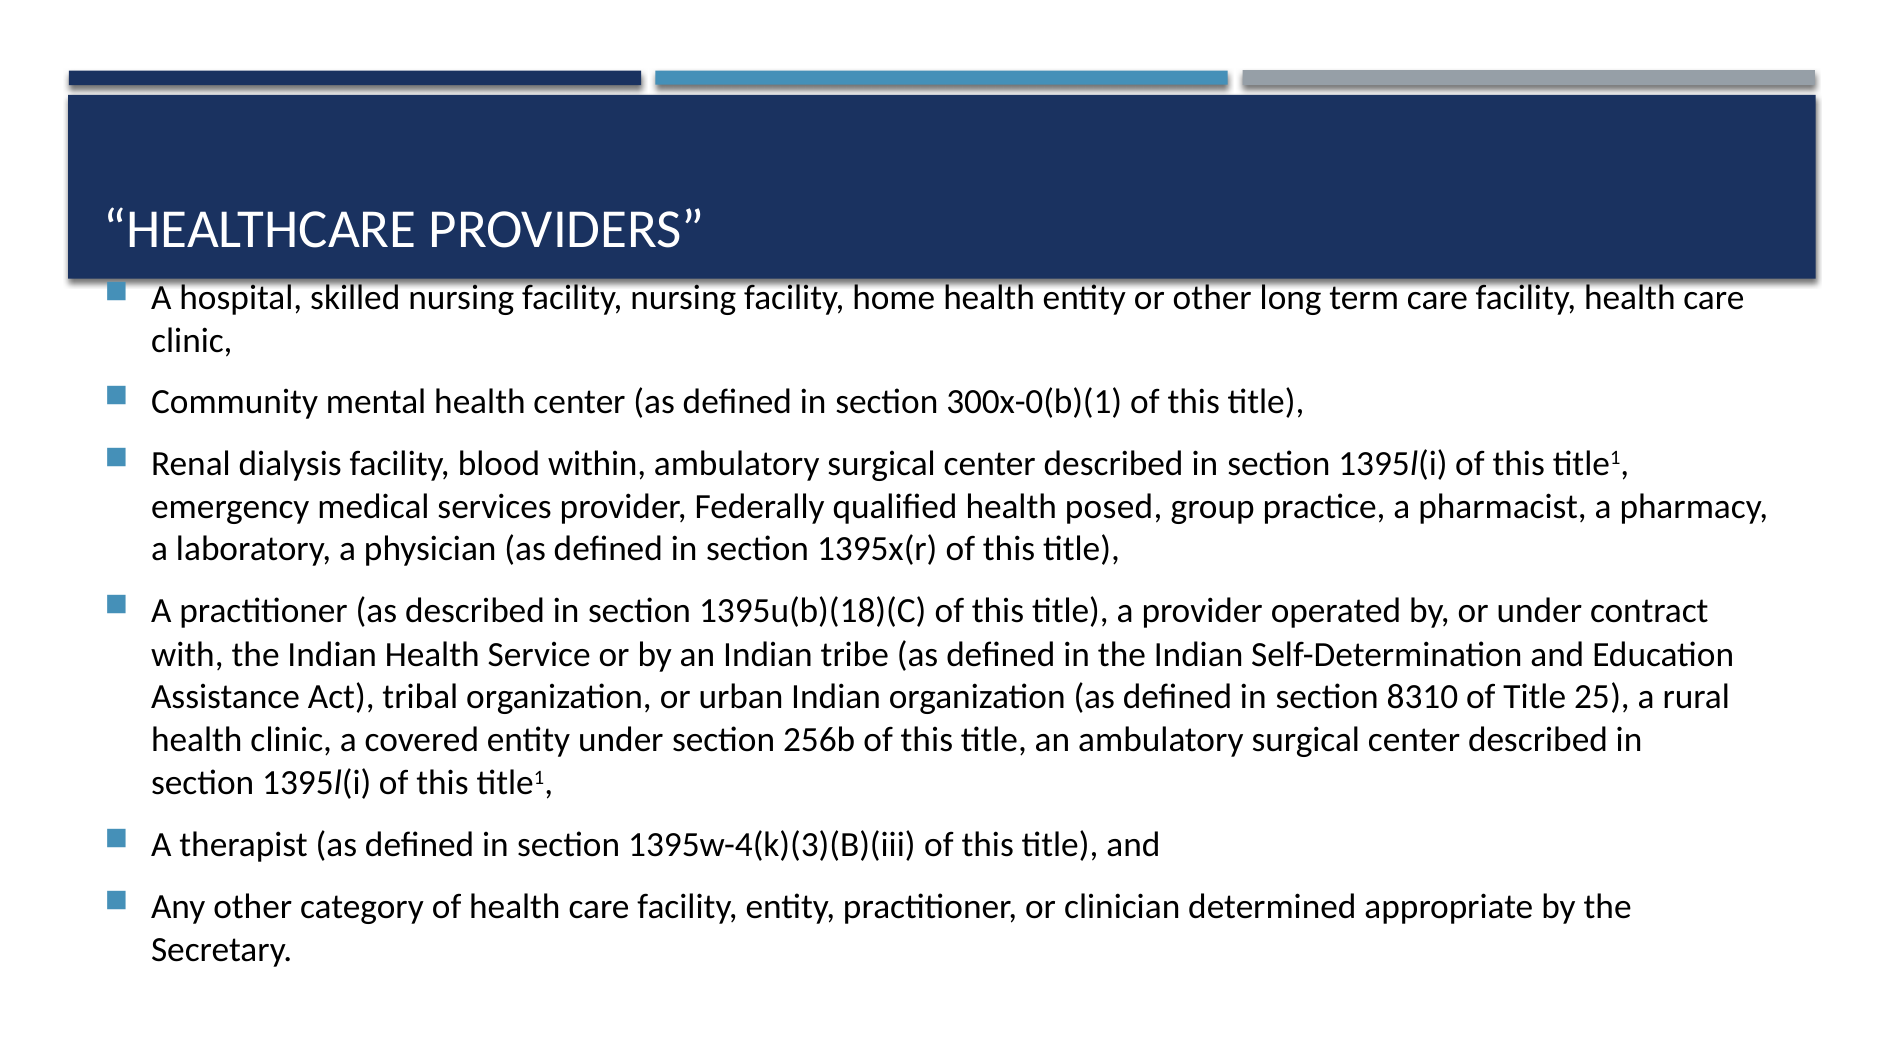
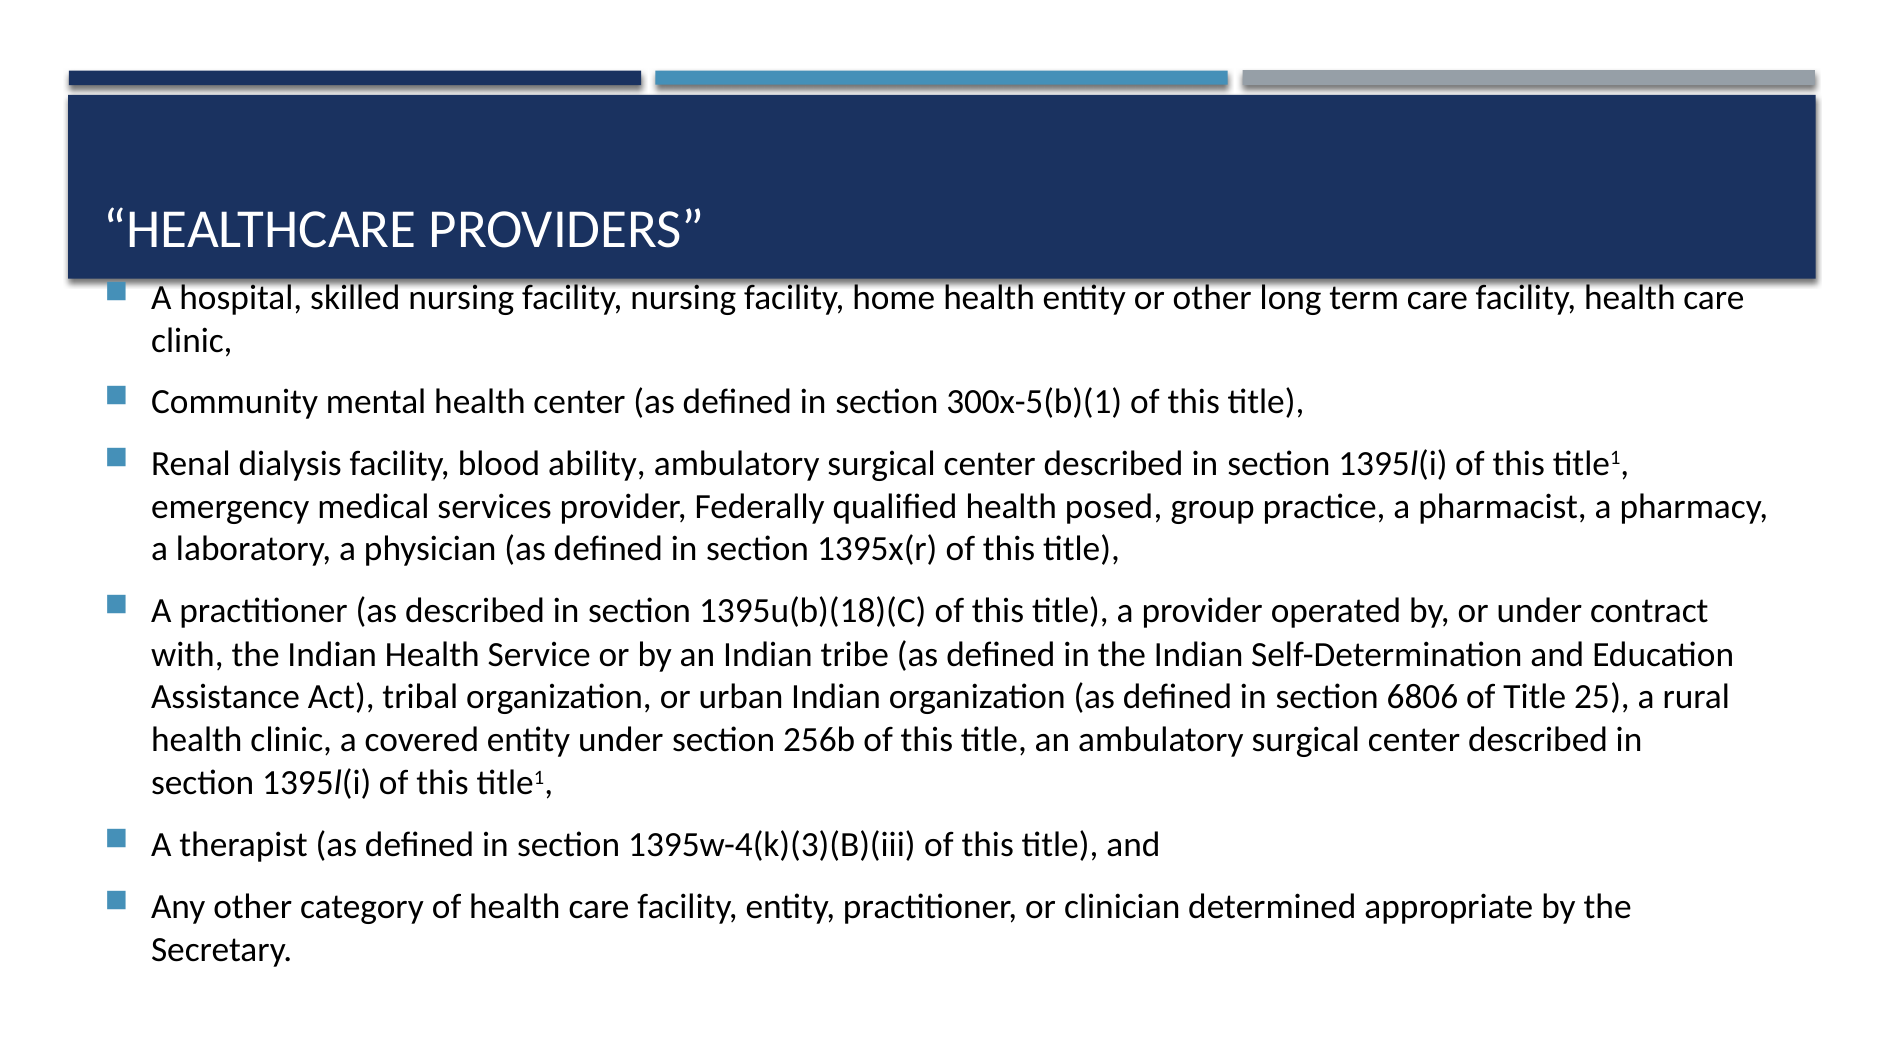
300x-0(b)(1: 300x-0(b)(1 -> 300x-5(b)(1
within: within -> ability
8310: 8310 -> 6806
